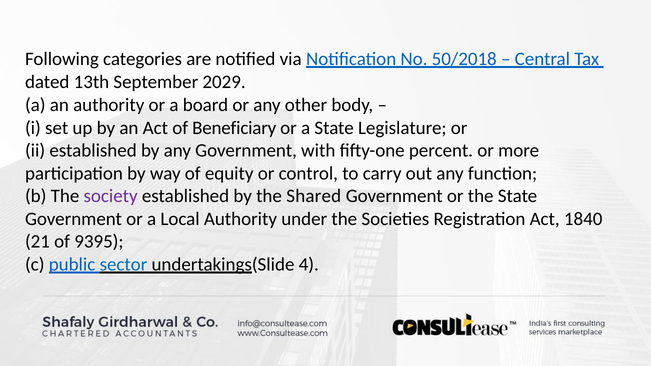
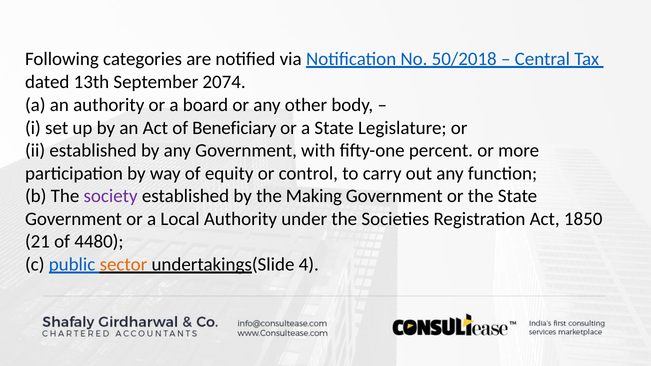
2029: 2029 -> 2074
Shared: Shared -> Making
1840: 1840 -> 1850
9395: 9395 -> 4480
sector colour: blue -> orange
